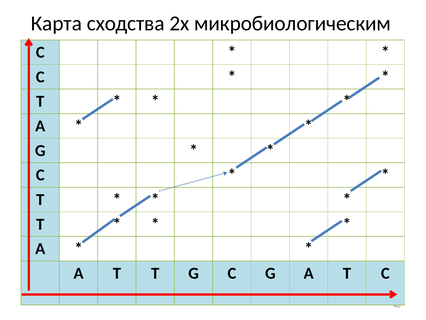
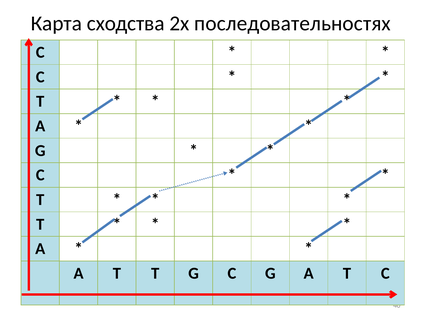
микробиологическим: микробиологическим -> последовательностях
